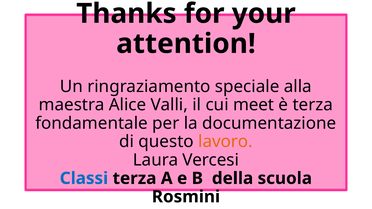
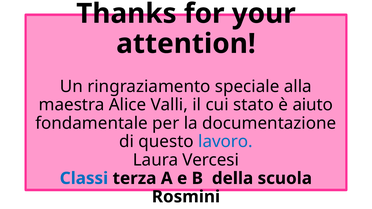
meet: meet -> stato
è terza: terza -> aiuto
lavoro colour: orange -> blue
